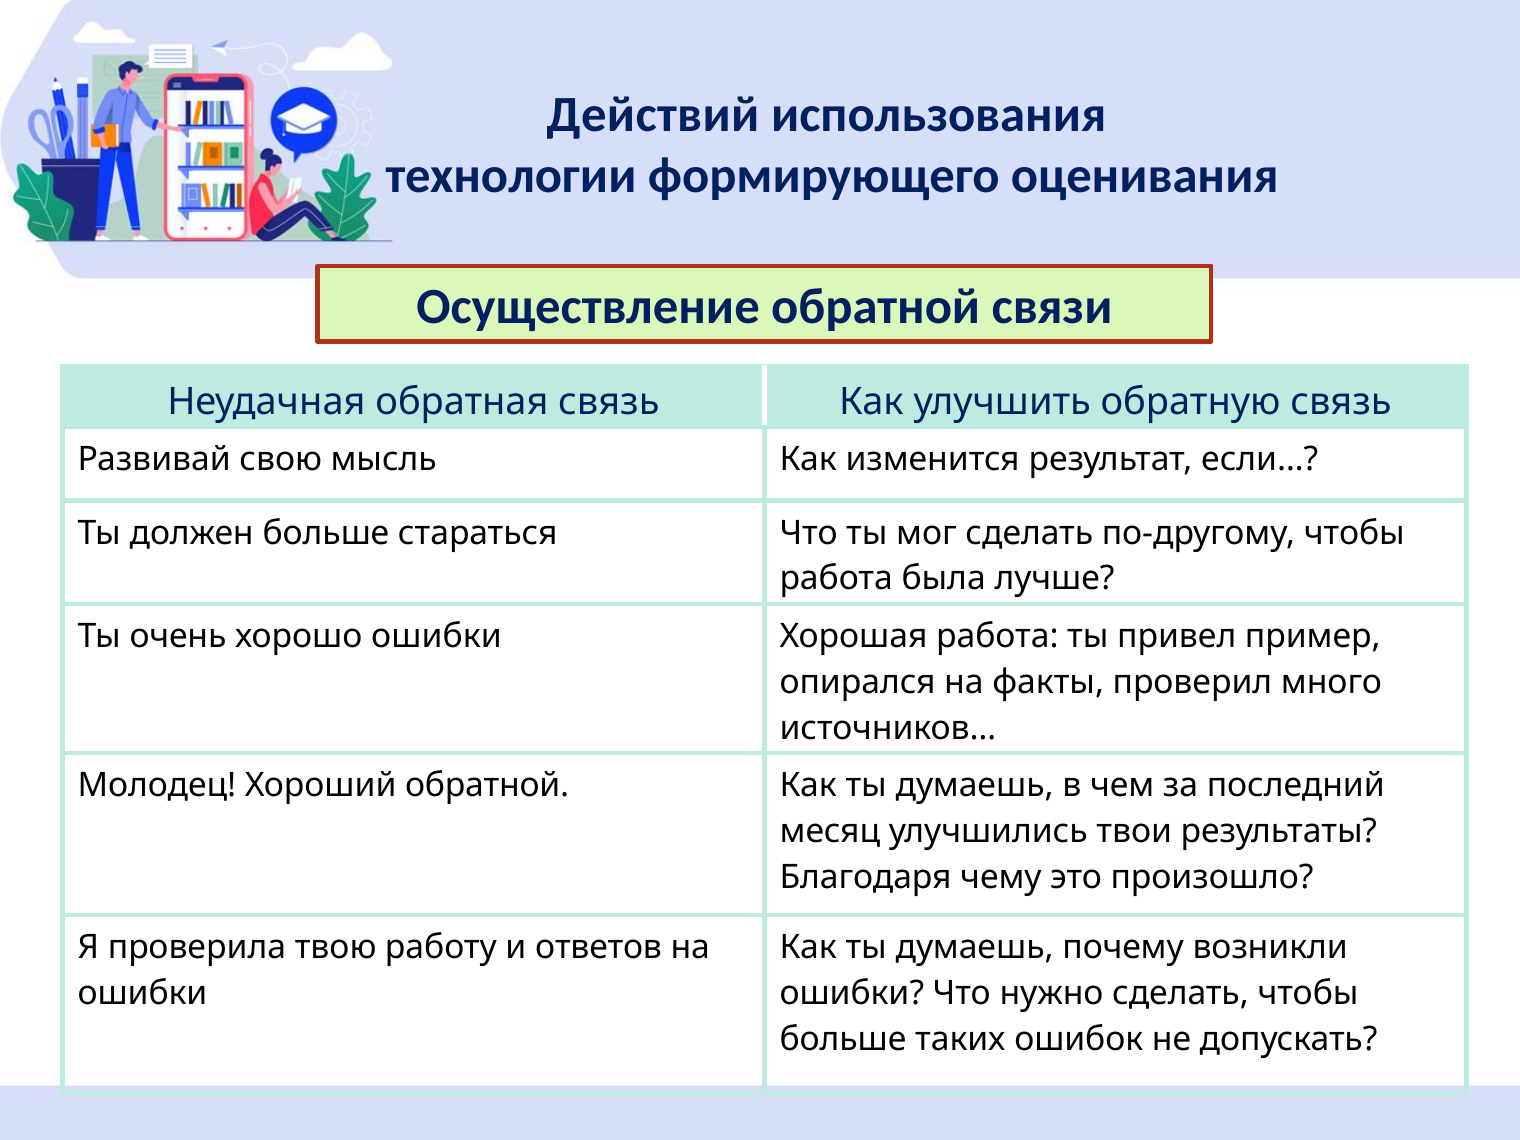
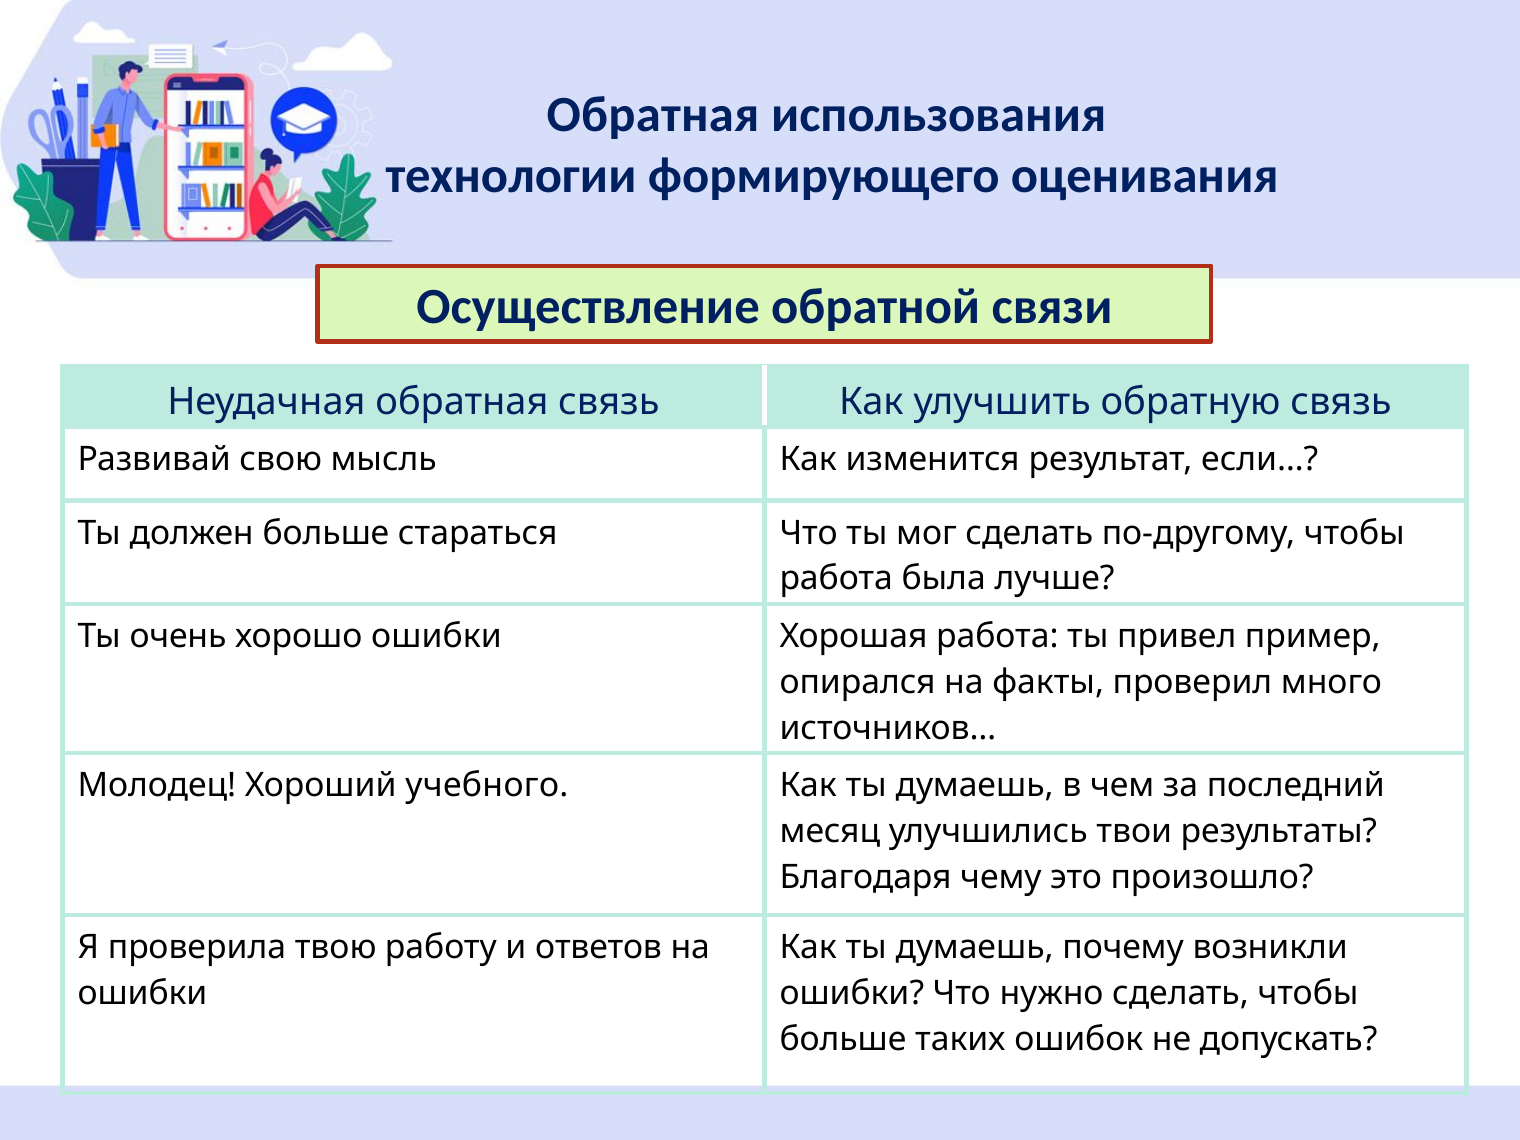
Действий at (653, 115): Действий -> Обратная
Хороший обратной: обратной -> учебного
